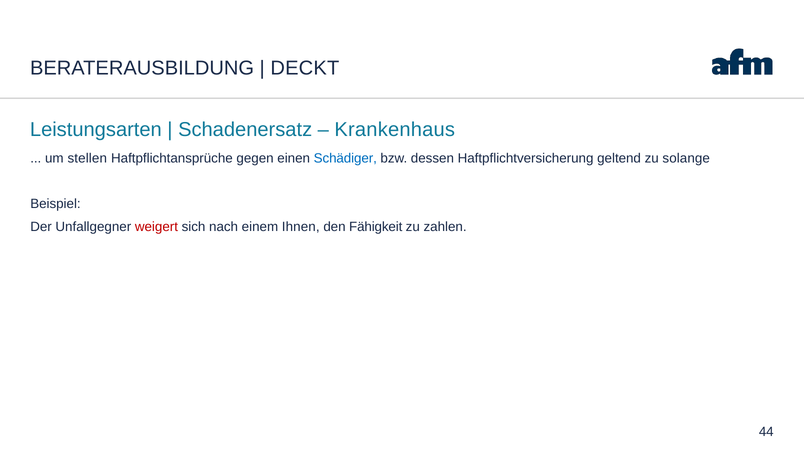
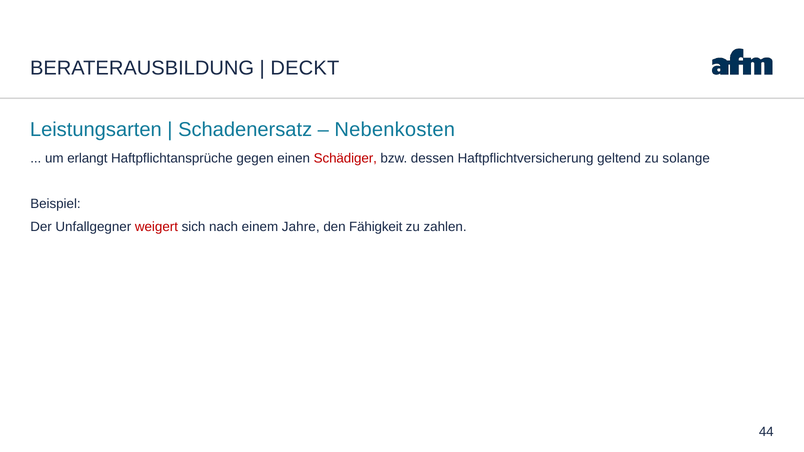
Krankenhaus: Krankenhaus -> Nebenkosten
stellen: stellen -> erlangt
Schädiger colour: blue -> red
Ihnen: Ihnen -> Jahre
